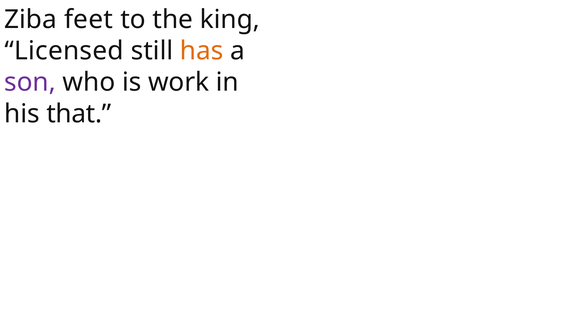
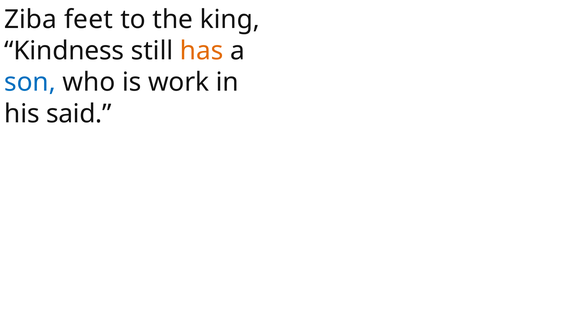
Licensed: Licensed -> Kindness
son colour: purple -> blue
that: that -> said
